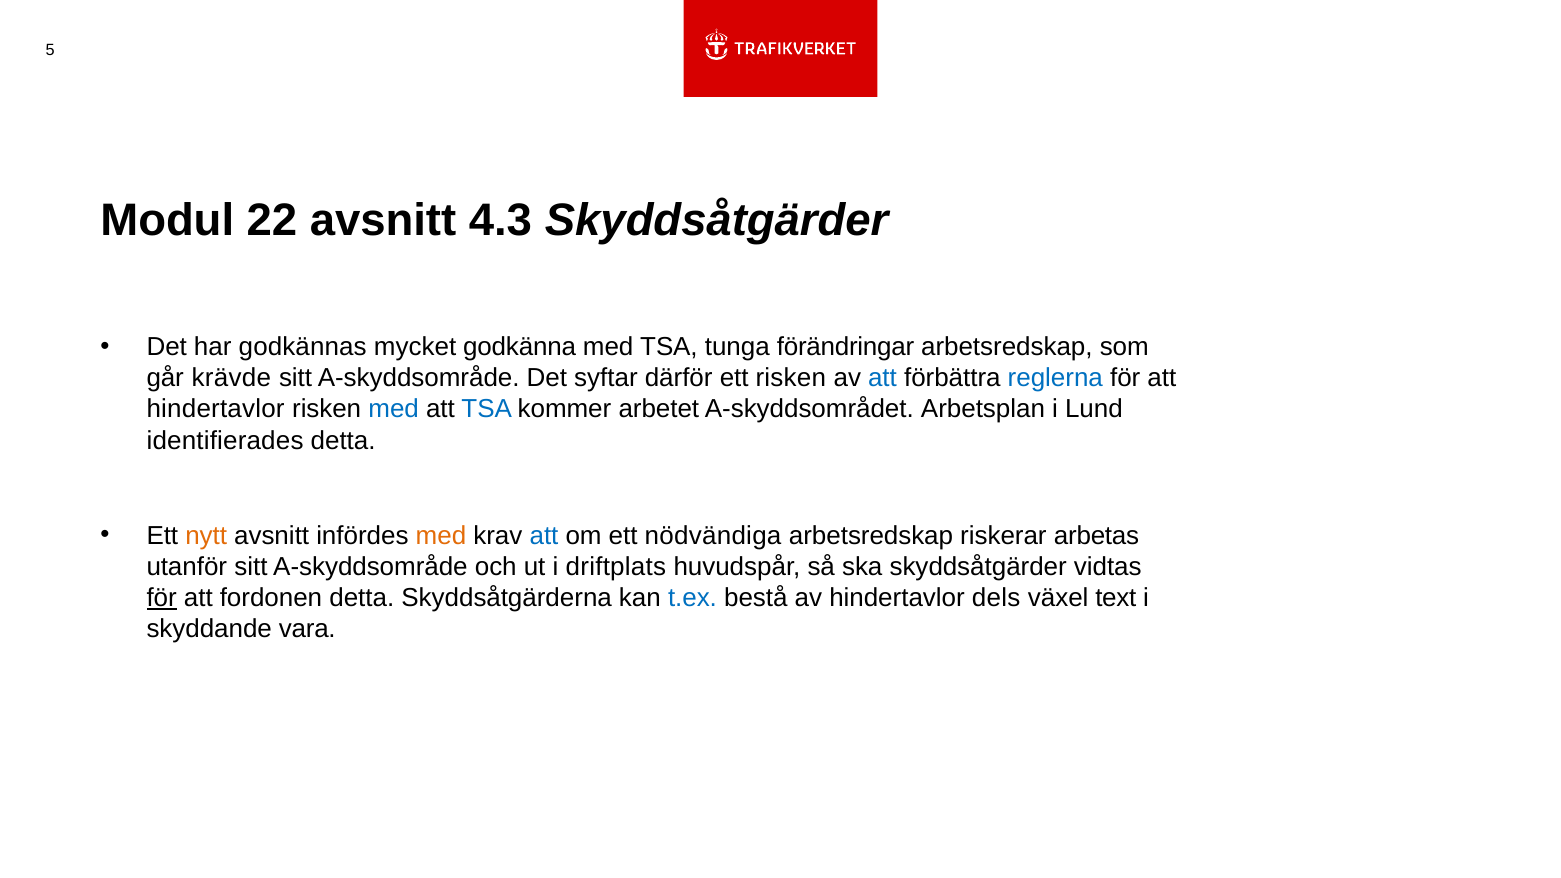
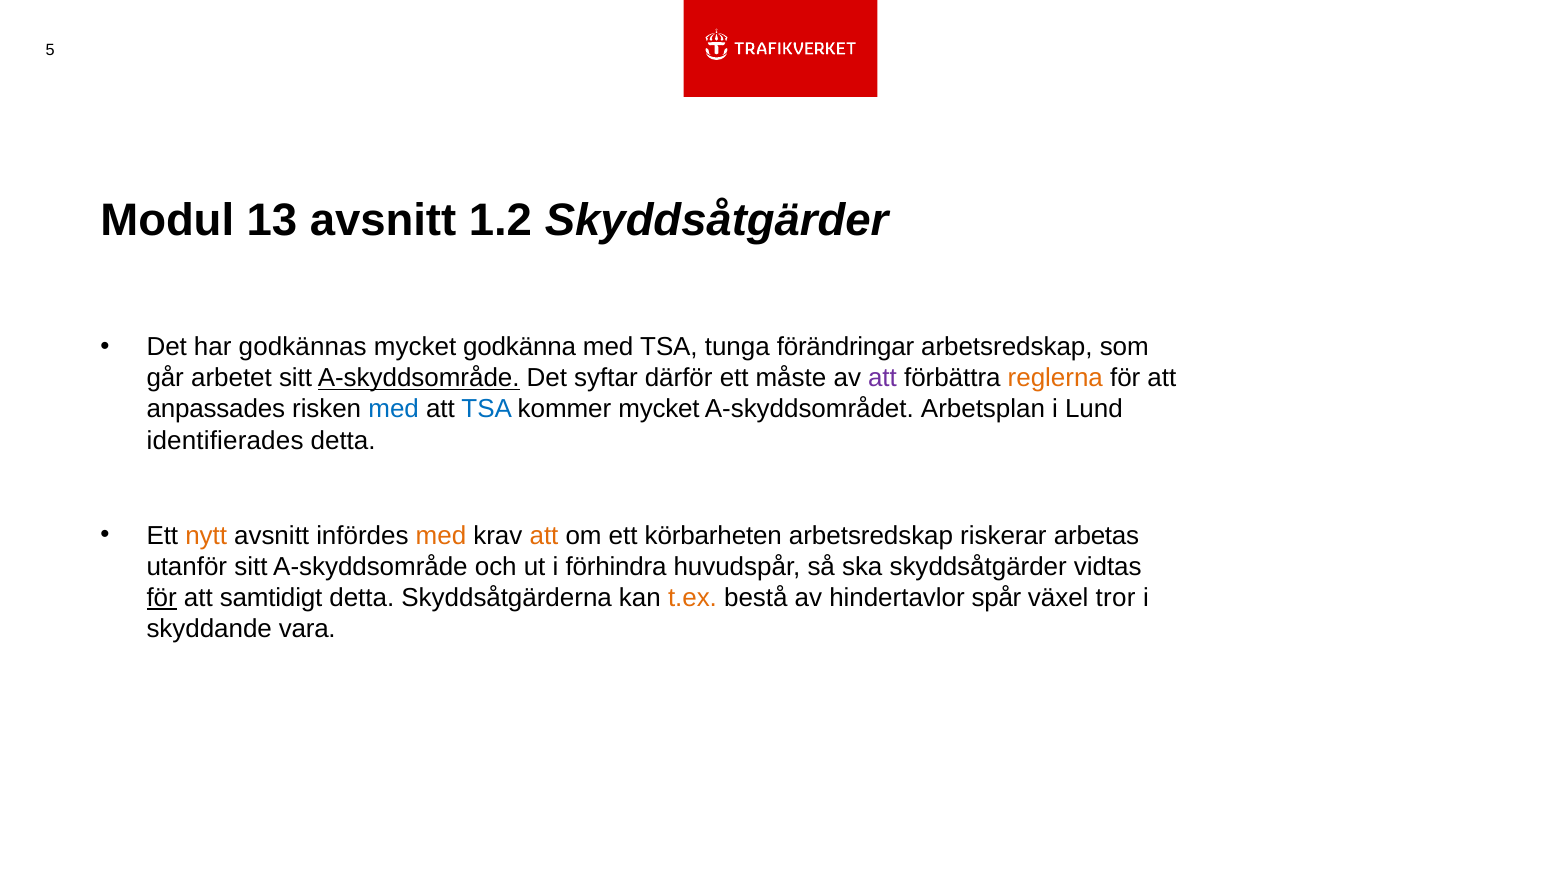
22: 22 -> 13
4.3: 4.3 -> 1.2
krävde: krävde -> arbetet
A-skyddsområde at (419, 378) underline: none -> present
ett risken: risken -> måste
att at (882, 378) colour: blue -> purple
reglerna colour: blue -> orange
hindertavlor at (216, 409): hindertavlor -> anpassades
kommer arbetet: arbetet -> mycket
att at (544, 536) colour: blue -> orange
nödvändiga: nödvändiga -> körbarheten
driftplats: driftplats -> förhindra
fordonen: fordonen -> samtidigt
t.ex colour: blue -> orange
dels: dels -> spår
text: text -> tror
